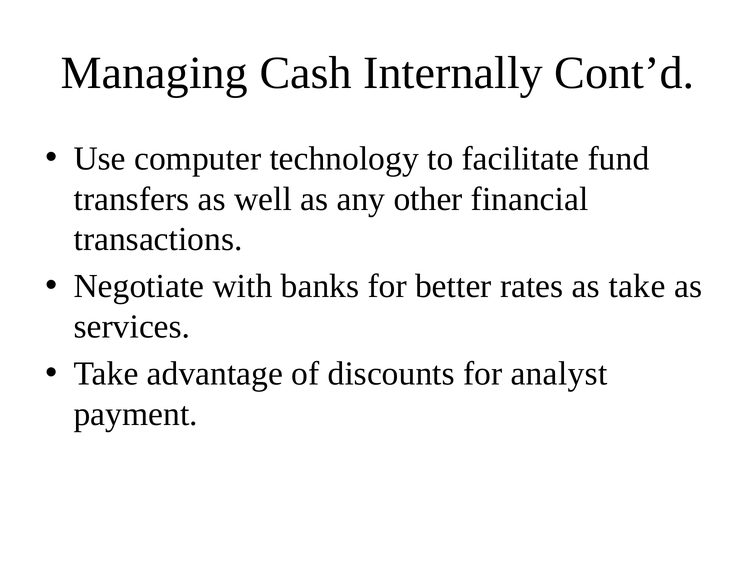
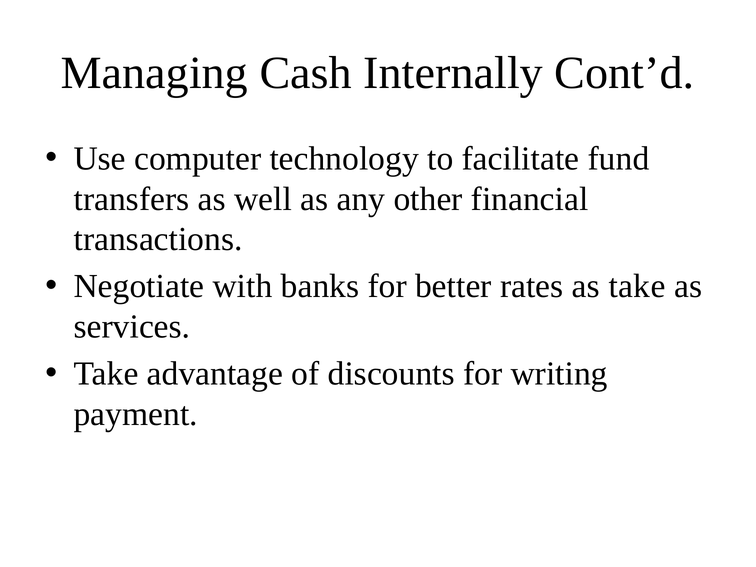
analyst: analyst -> writing
